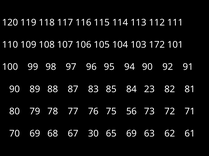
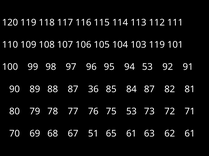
103 172: 172 -> 119
94 90: 90 -> 53
83: 83 -> 36
84 23: 23 -> 87
75 56: 56 -> 53
30: 30 -> 51
65 69: 69 -> 61
